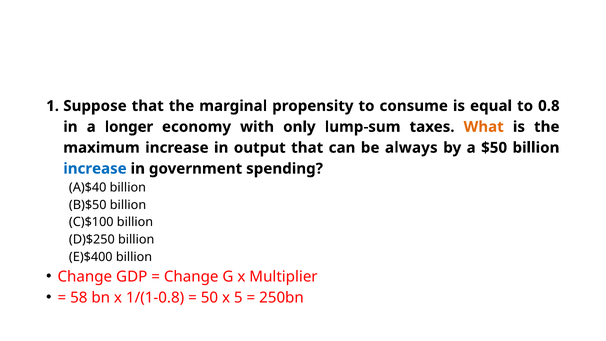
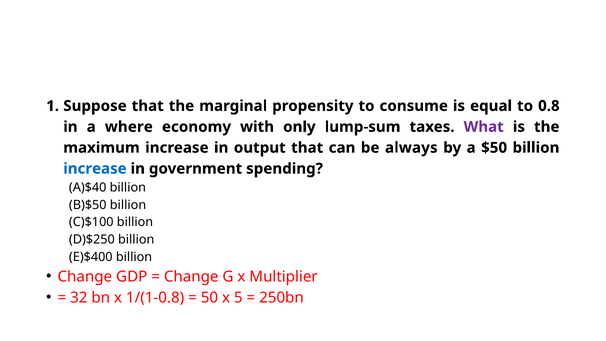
longer: longer -> where
What colour: orange -> purple
58: 58 -> 32
